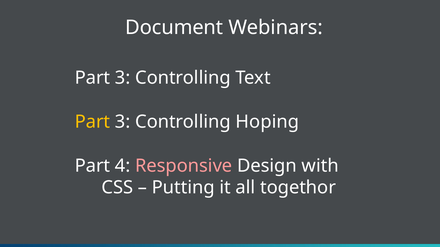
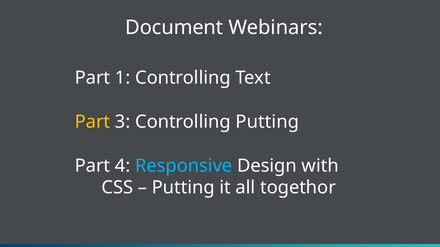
3 at (123, 78): 3 -> 1
Controlling Hoping: Hoping -> Putting
Responsive colour: pink -> light blue
